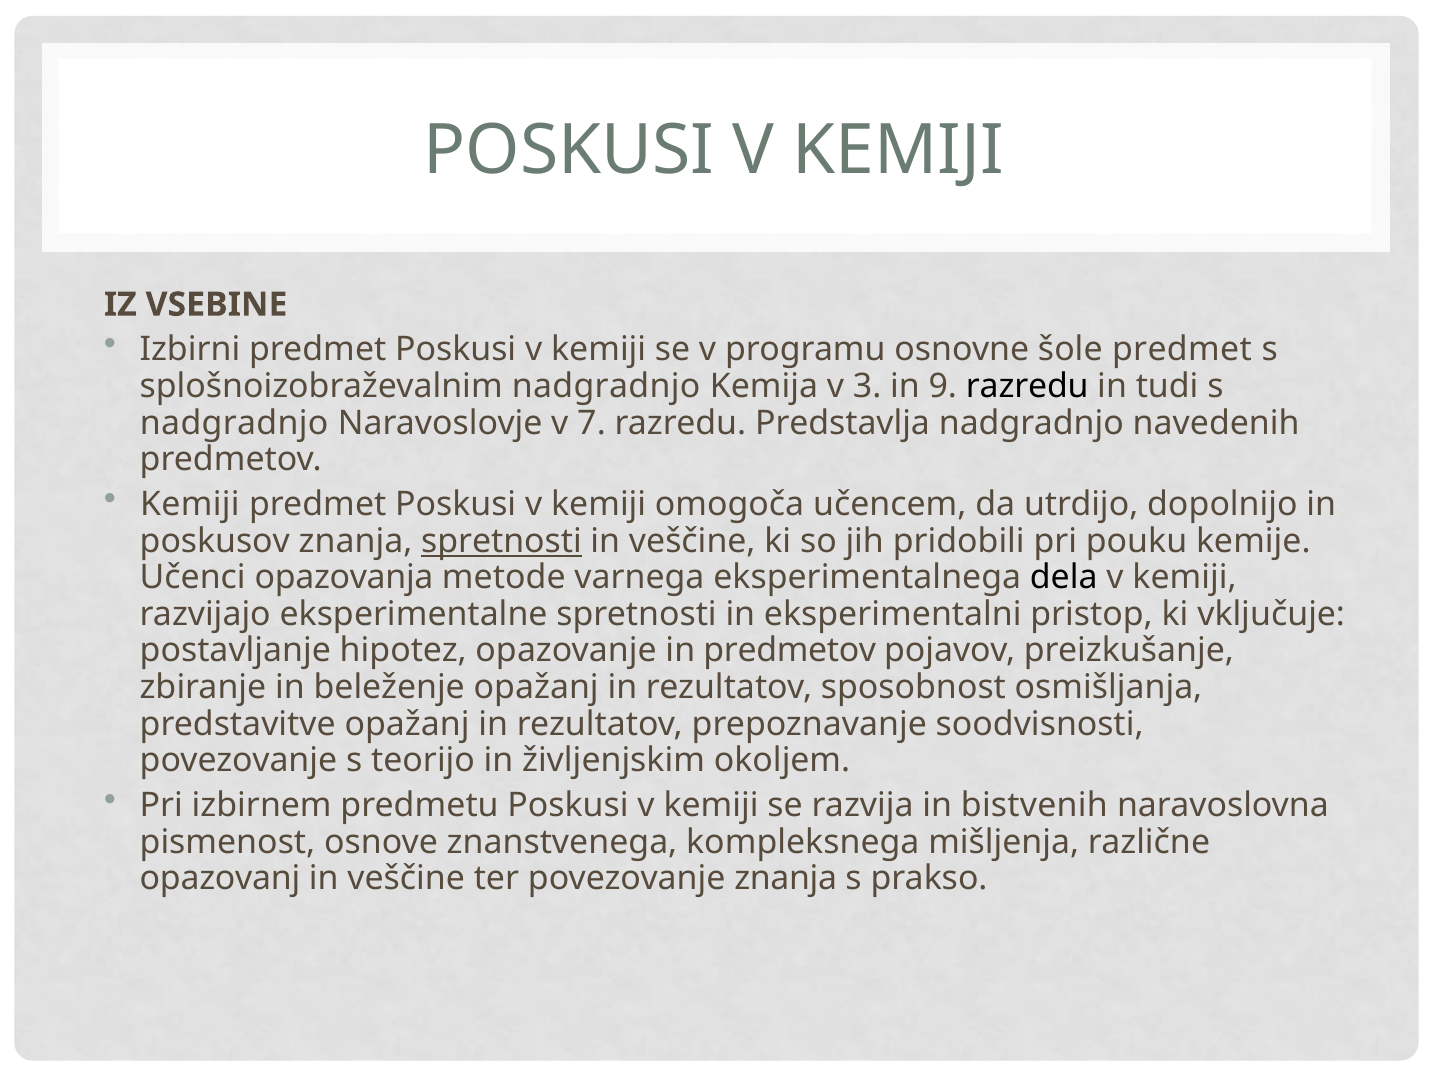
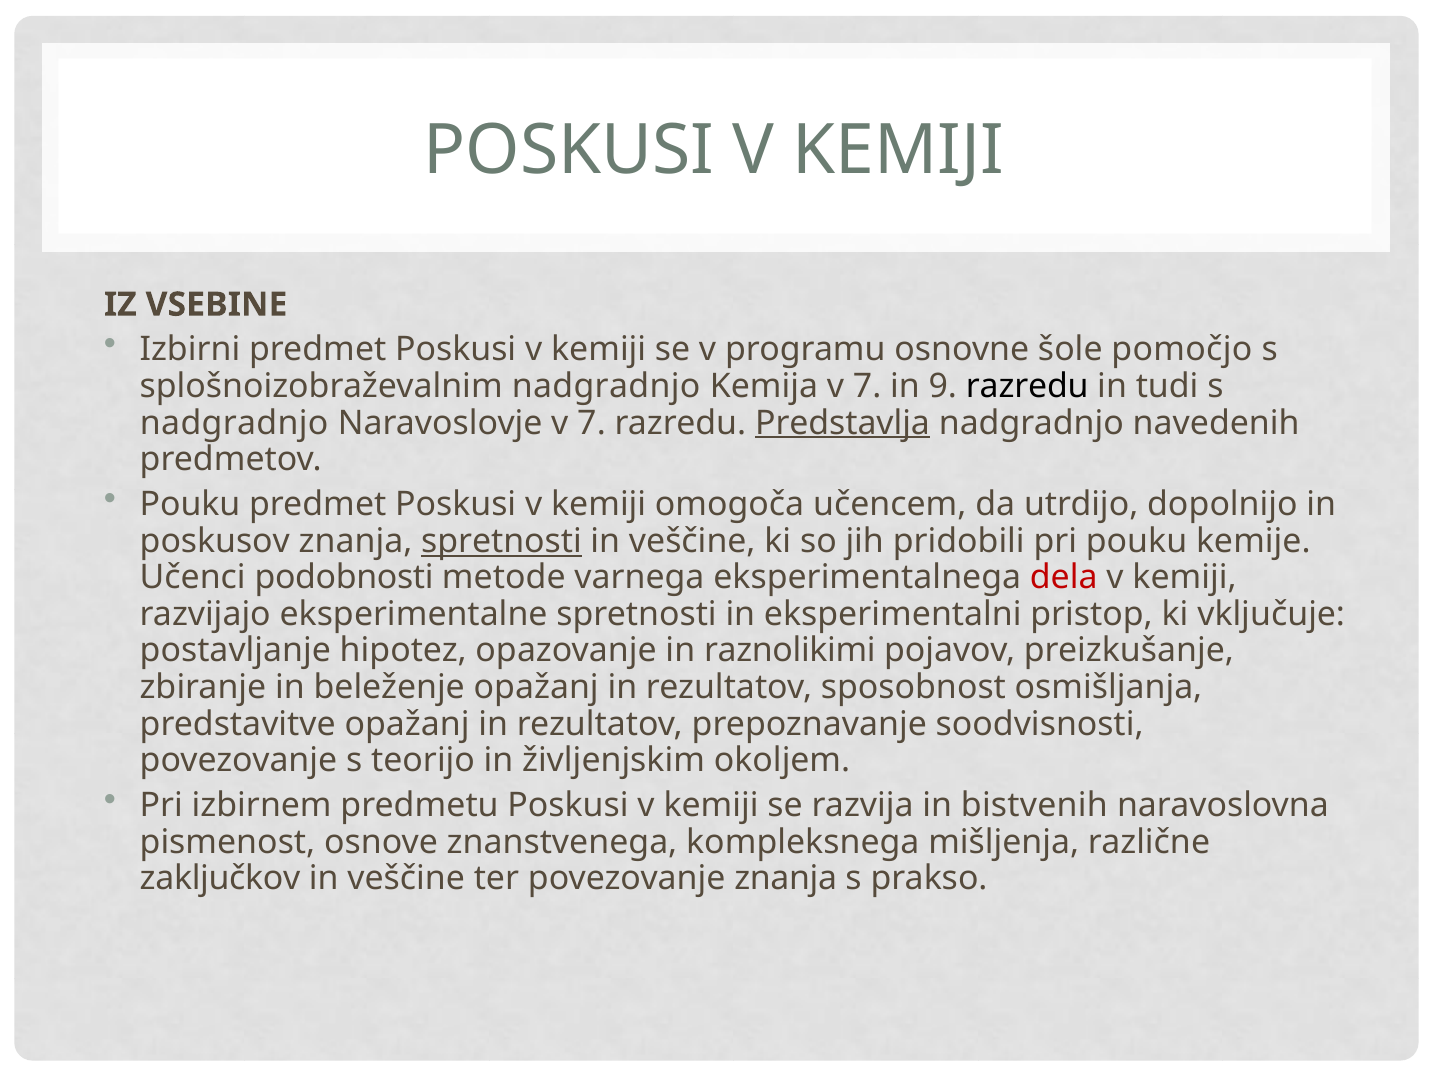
šole predmet: predmet -> pomočjo
Kemija v 3: 3 -> 7
Predstavlja underline: none -> present
Kemiji at (190, 504): Kemiji -> Pouku
opazovanja: opazovanja -> podobnosti
dela colour: black -> red
in predmetov: predmetov -> raznolikimi
opazovanj: opazovanj -> zaključkov
